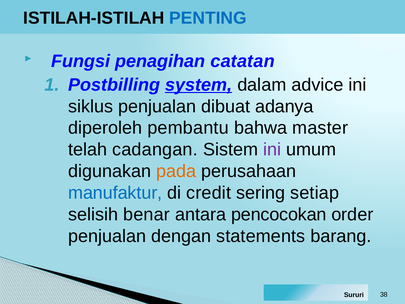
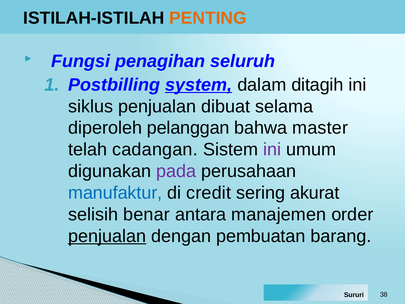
PENTING colour: blue -> orange
catatan: catatan -> seluruh
advice: advice -> ditagih
adanya: adanya -> selama
pembantu: pembantu -> pelanggan
pada colour: orange -> purple
setiap: setiap -> akurat
pencocokan: pencocokan -> manajemen
penjualan at (107, 236) underline: none -> present
statements: statements -> pembuatan
